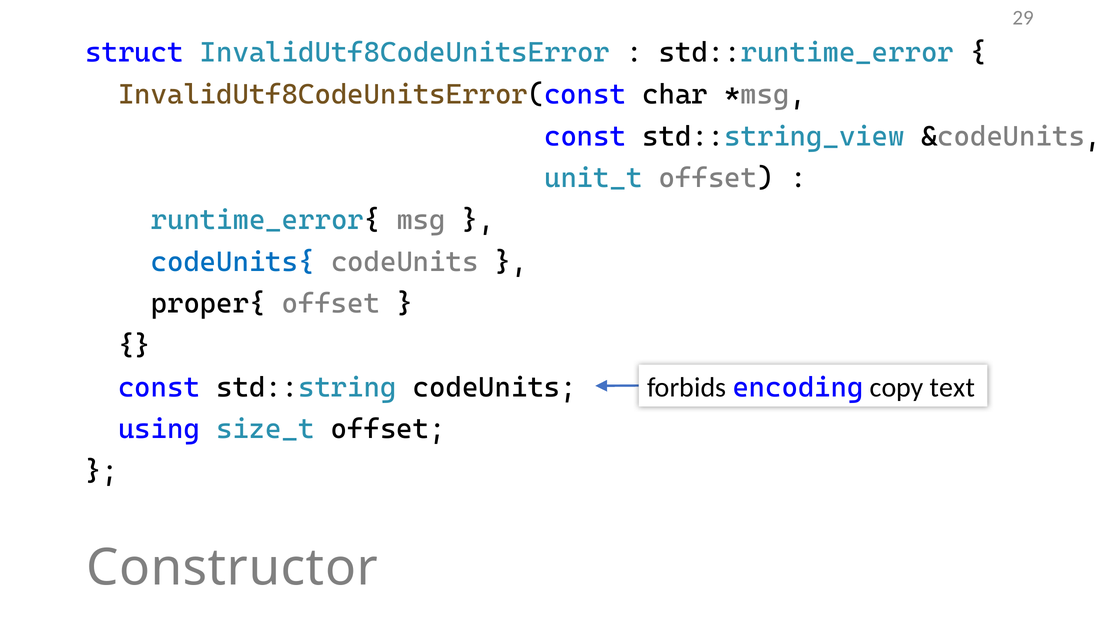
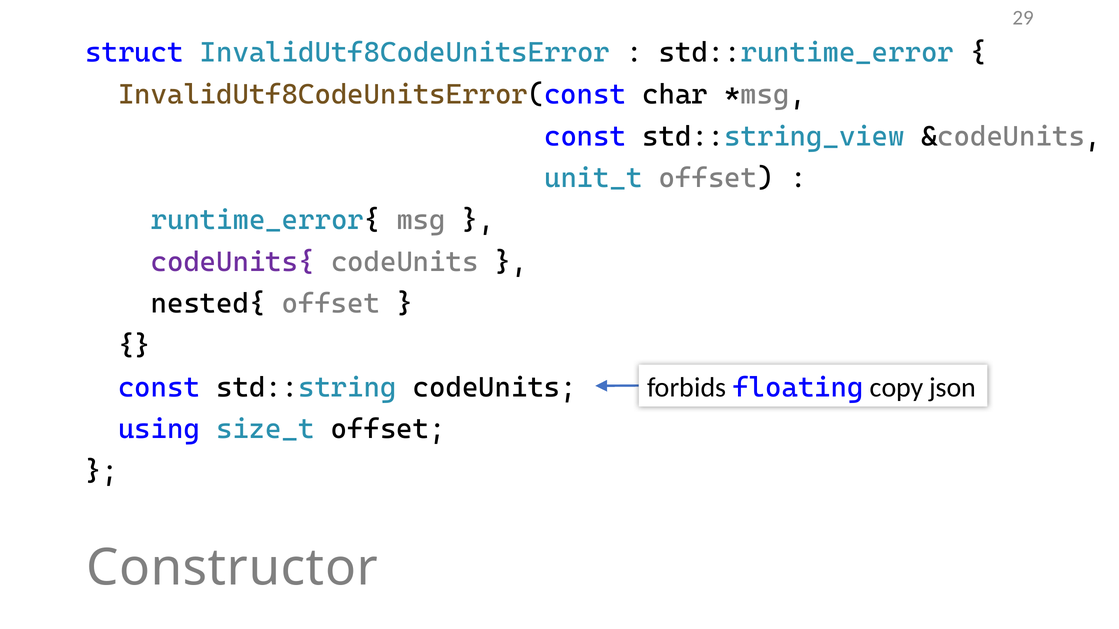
codeUnits{ colour: blue -> purple
proper{: proper{ -> nested{
encoding: encoding -> floating
text: text -> json
